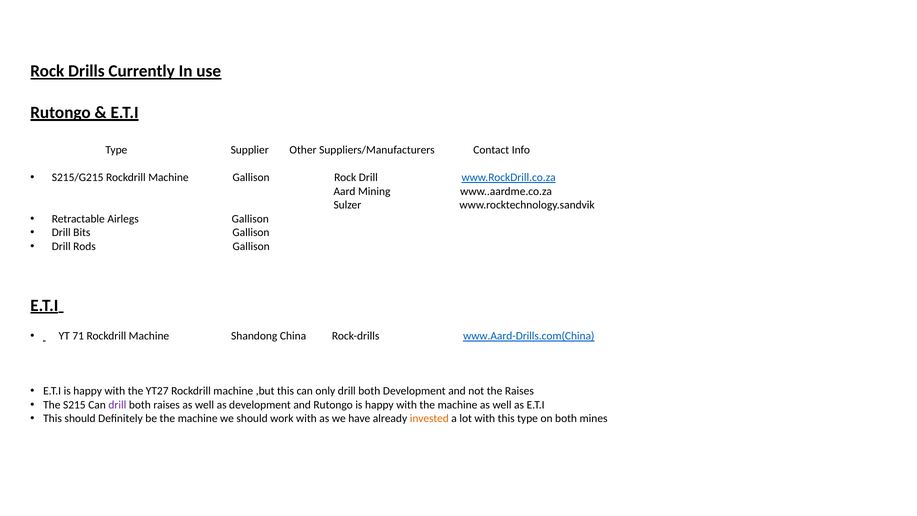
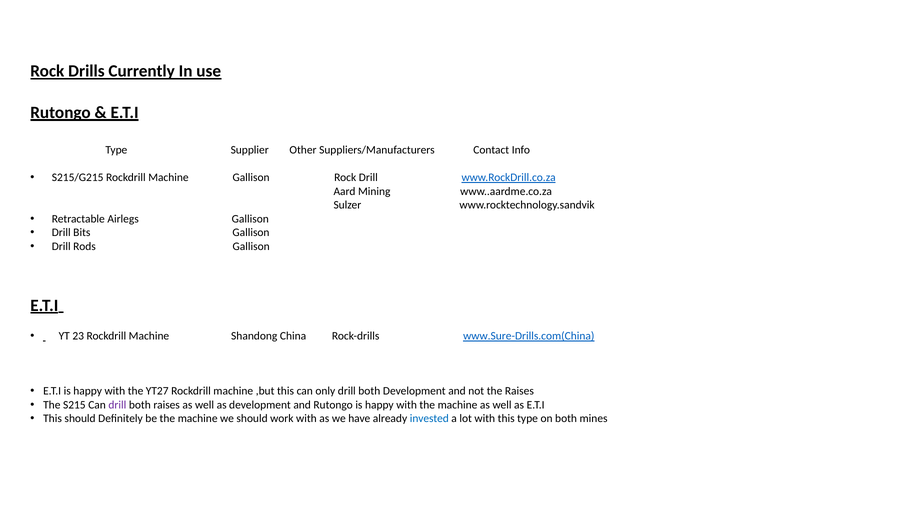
71: 71 -> 23
www.Aard-Drills.com(China: www.Aard-Drills.com(China -> www.Sure-Drills.com(China
invested colour: orange -> blue
